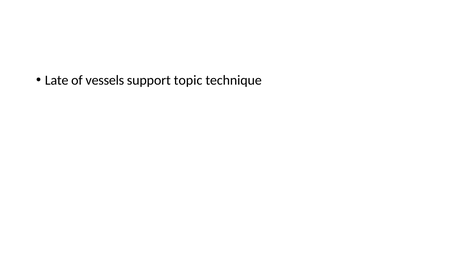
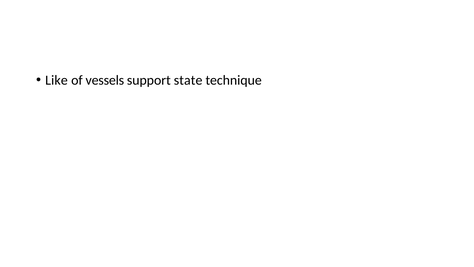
Late: Late -> Like
topic: topic -> state
